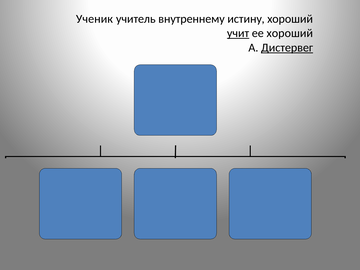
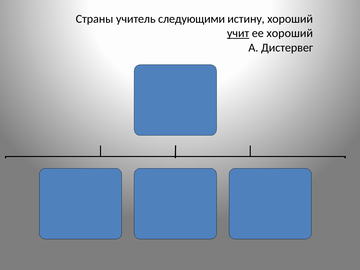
Ученик: Ученик -> Страны
внутреннему: внутреннему -> следующими
Дистервег underline: present -> none
